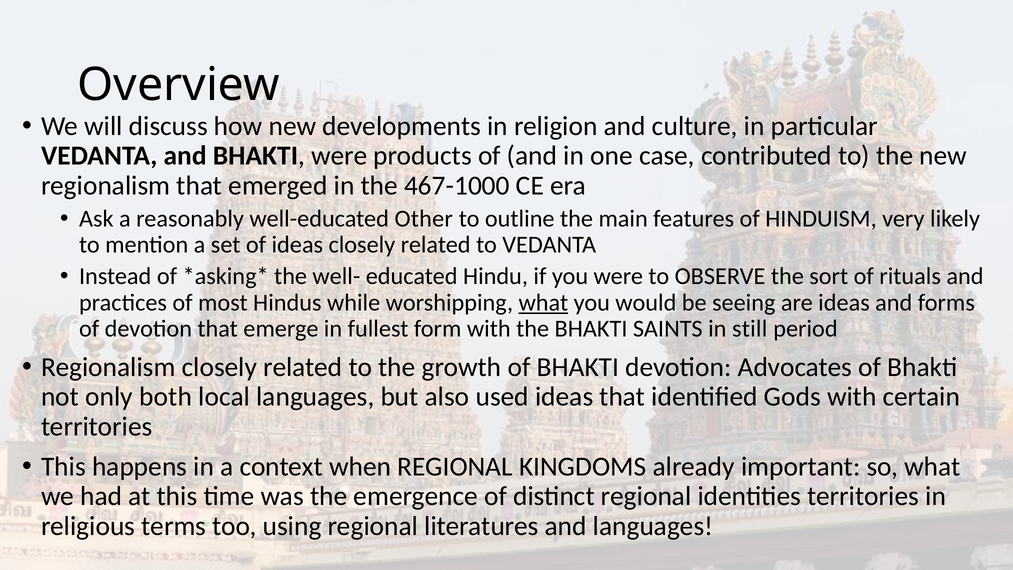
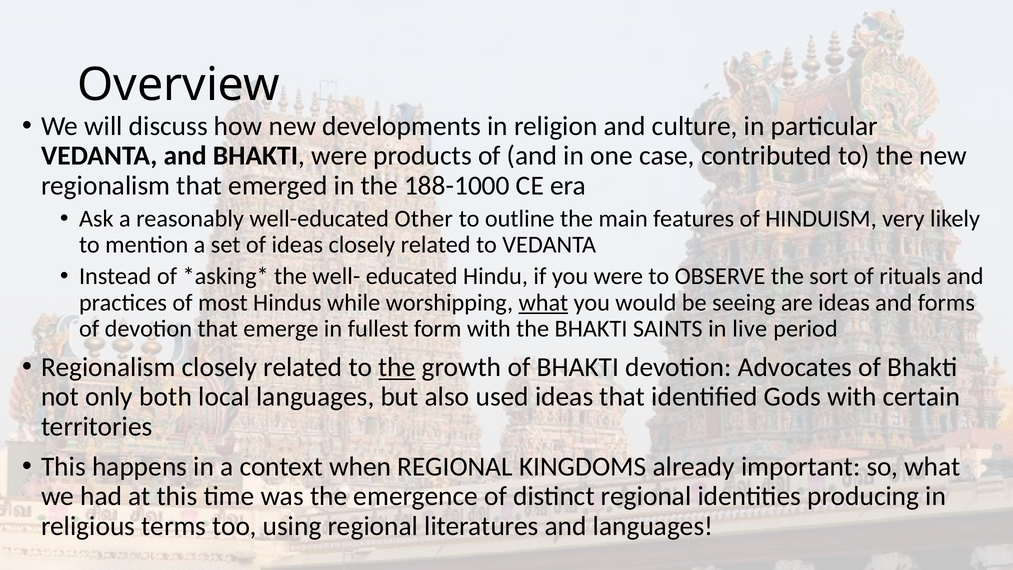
467-1000: 467-1000 -> 188-1000
still: still -> live
the at (397, 367) underline: none -> present
identities territories: territories -> producing
